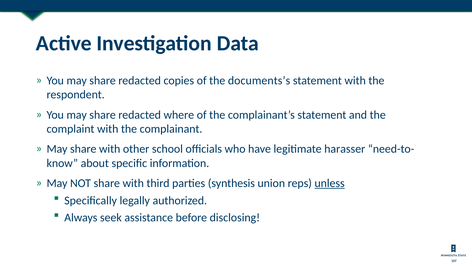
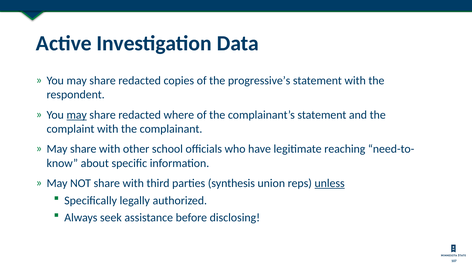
documents’s: documents’s -> progressive’s
may at (77, 115) underline: none -> present
harasser: harasser -> reaching
